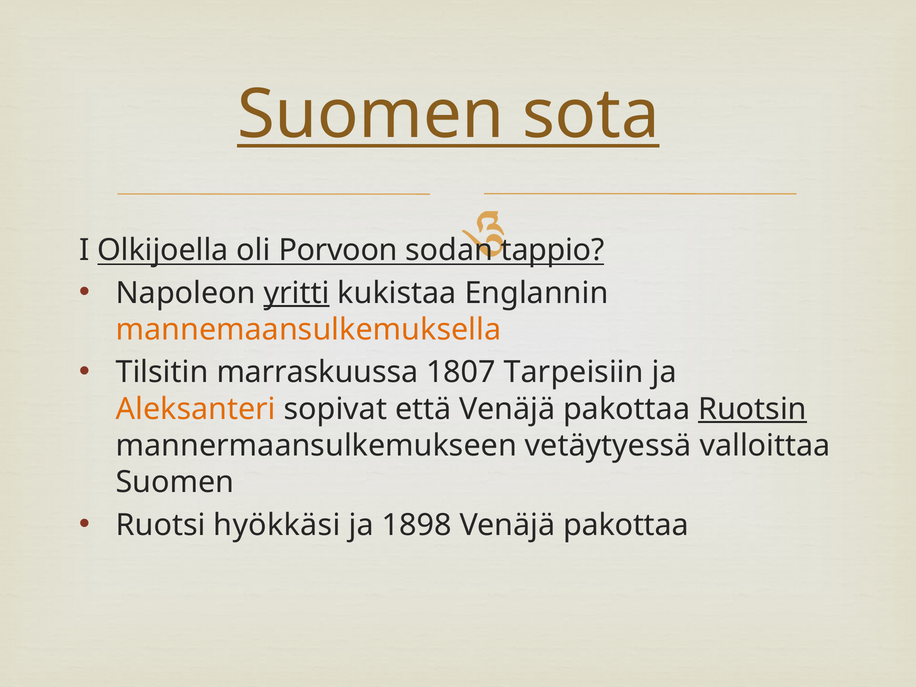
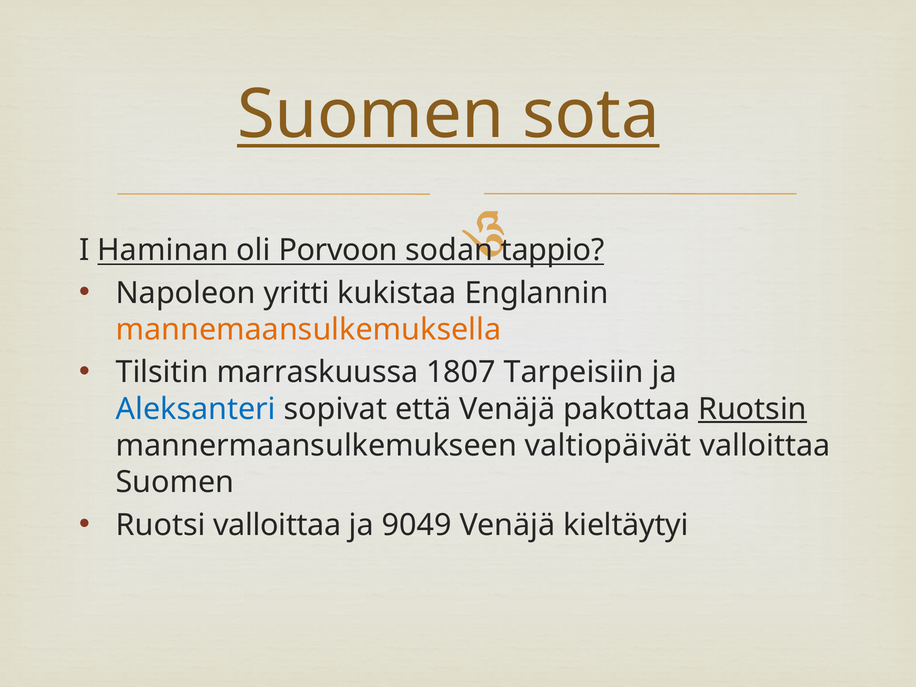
Olkijoella: Olkijoella -> Haminan
yritti underline: present -> none
Aleksanteri colour: orange -> blue
vetäytyessä: vetäytyessä -> valtiopäivät
Ruotsi hyökkäsi: hyökkäsi -> valloittaa
1898: 1898 -> 9049
pakottaa at (626, 525): pakottaa -> kieltäytyi
